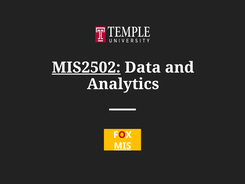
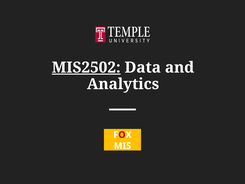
MIS underline: present -> none
